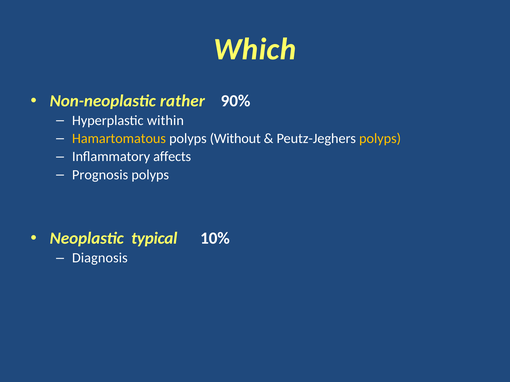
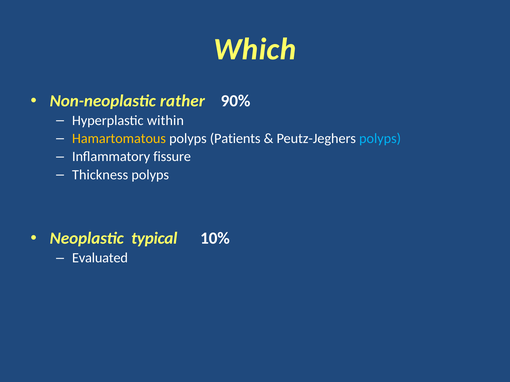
Without: Without -> Patients
polyps at (380, 139) colour: yellow -> light blue
affects: affects -> fissure
Prognosis: Prognosis -> Thickness
Diagnosis: Diagnosis -> Evaluated
